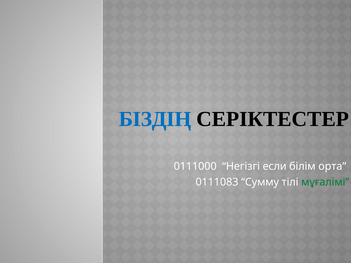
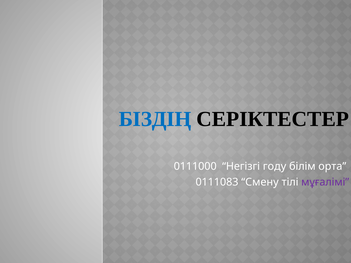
если: если -> году
Сумму: Сумму -> Смену
мұғалімі colour: green -> purple
